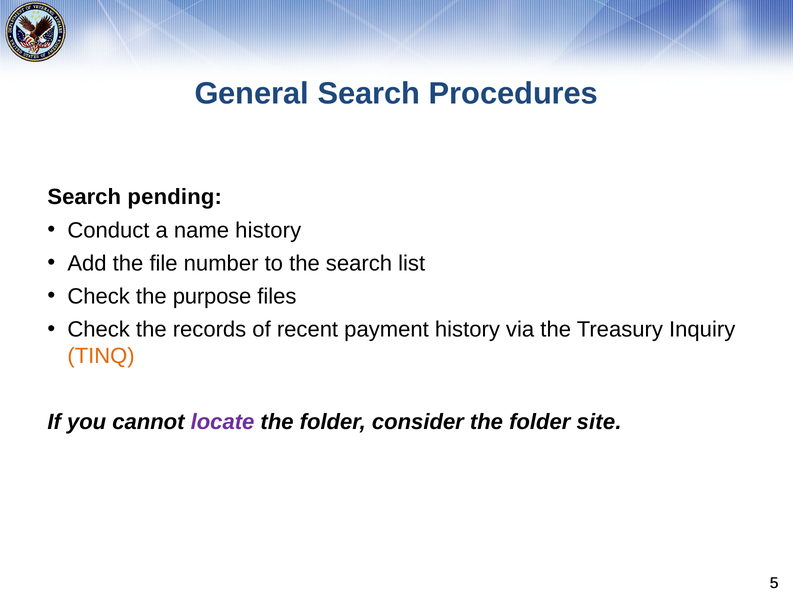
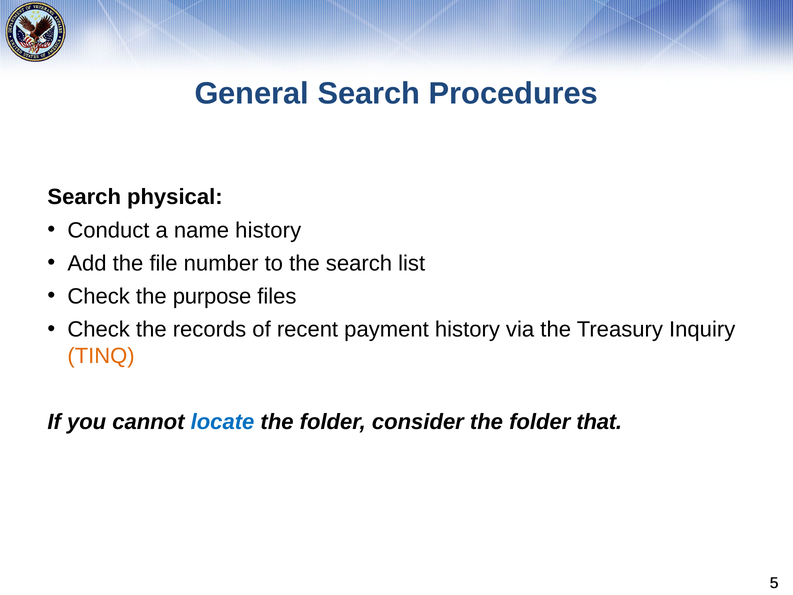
pending: pending -> physical
locate colour: purple -> blue
site: site -> that
